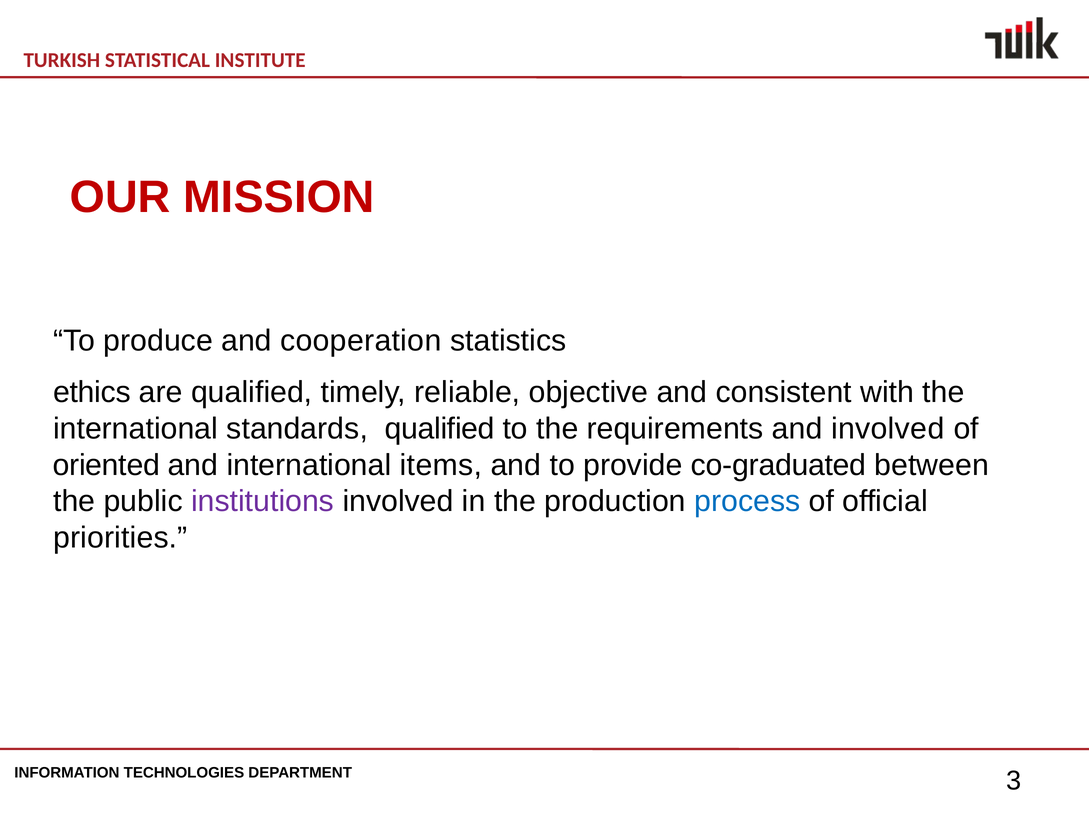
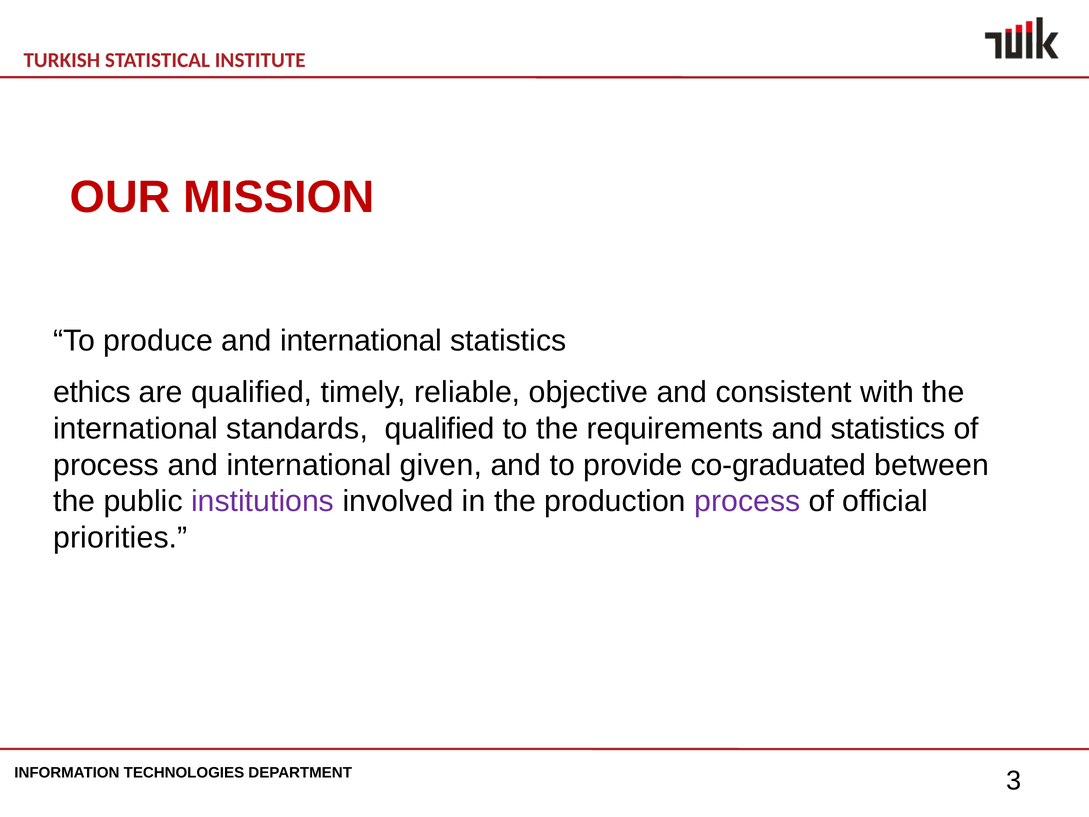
produce and cooperation: cooperation -> international
and involved: involved -> statistics
oriented at (106, 465): oriented -> process
items: items -> given
process at (747, 501) colour: blue -> purple
